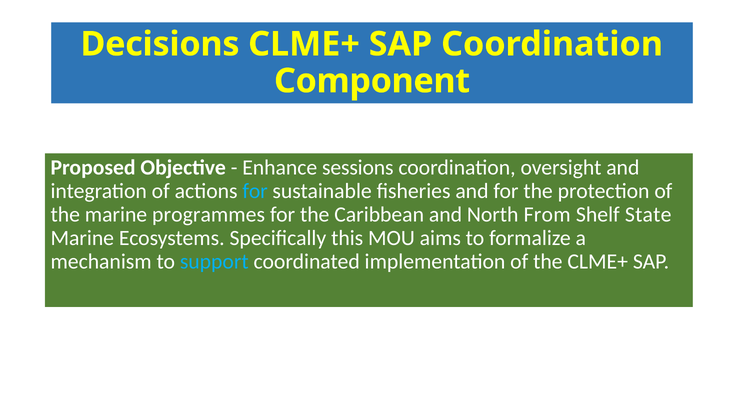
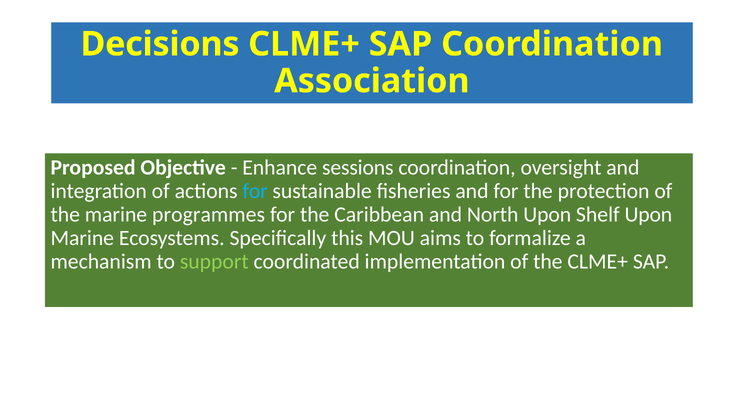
Component: Component -> Association
North From: From -> Upon
Shelf State: State -> Upon
support colour: light blue -> light green
